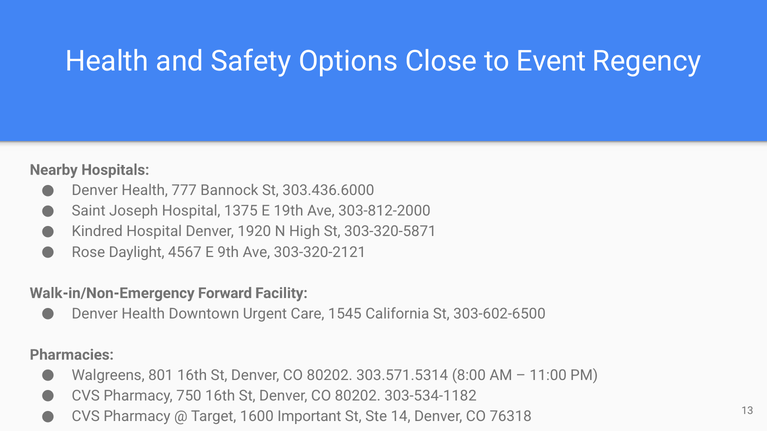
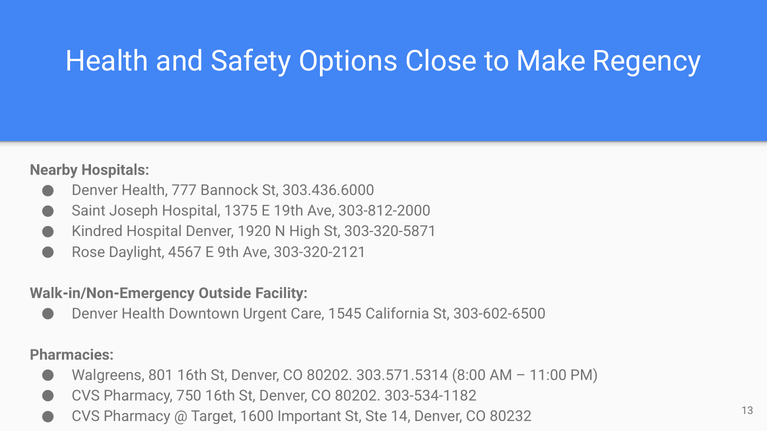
Event: Event -> Make
Forward: Forward -> Outside
76318: 76318 -> 80232
